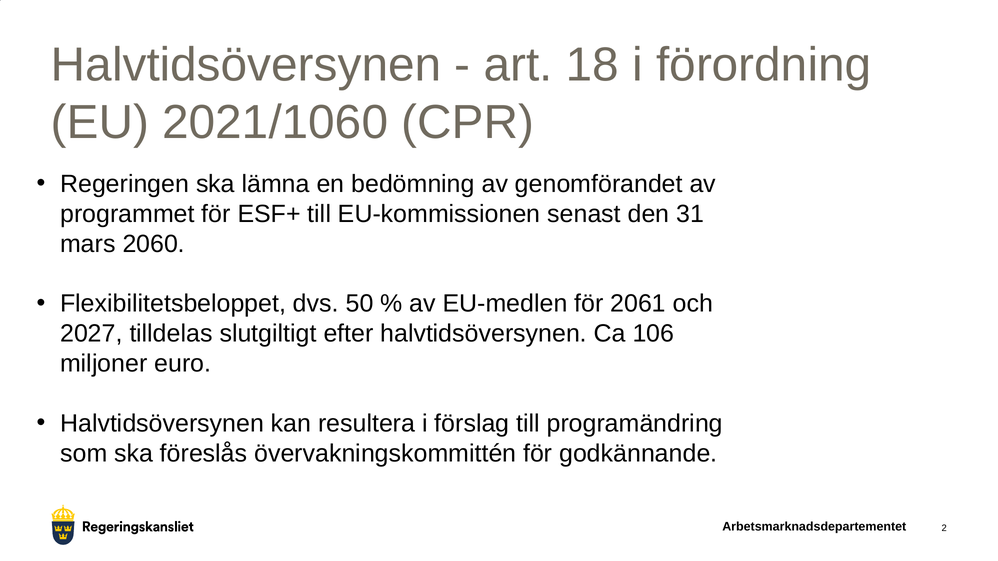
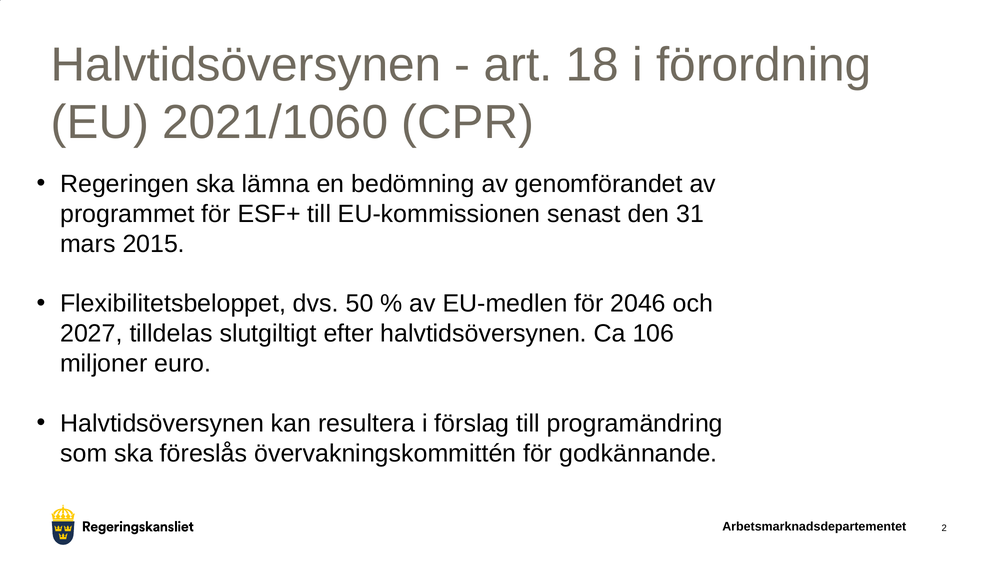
2060: 2060 -> 2015
2061: 2061 -> 2046
